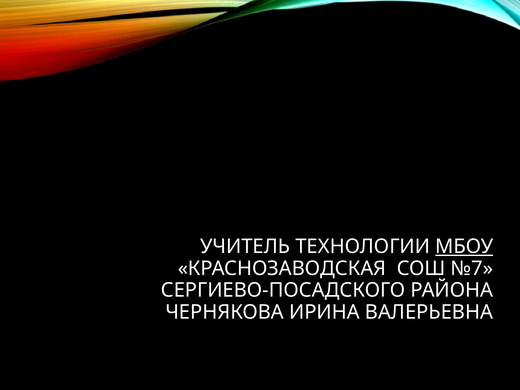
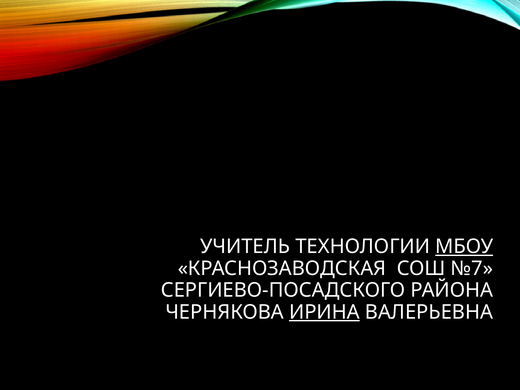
ИРИНА underline: none -> present
